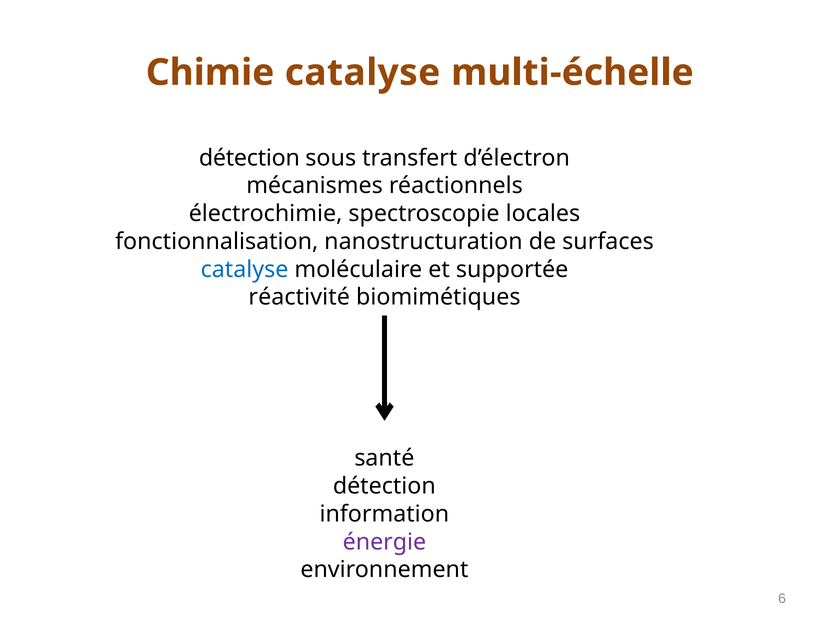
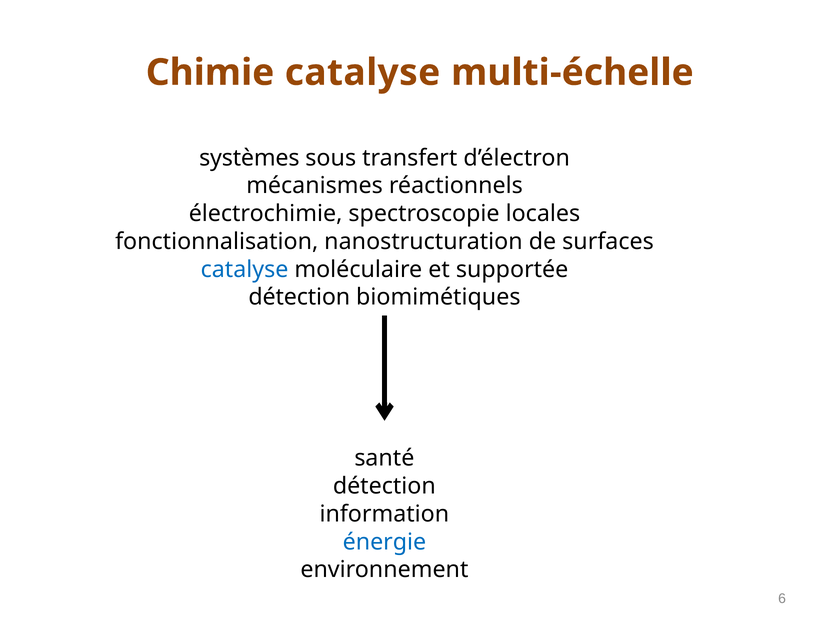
détection at (249, 158): détection -> systèmes
réactivité at (299, 297): réactivité -> détection
énergie colour: purple -> blue
